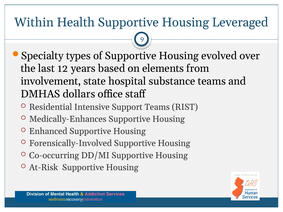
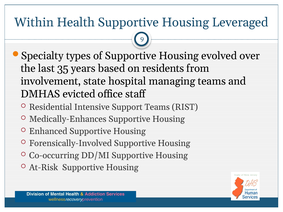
12: 12 -> 35
elements: elements -> residents
substance: substance -> managing
dollars: dollars -> evicted
